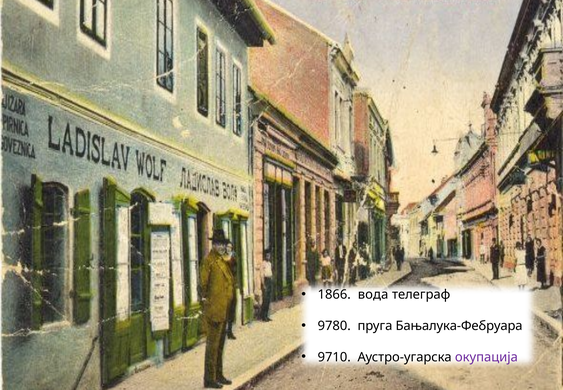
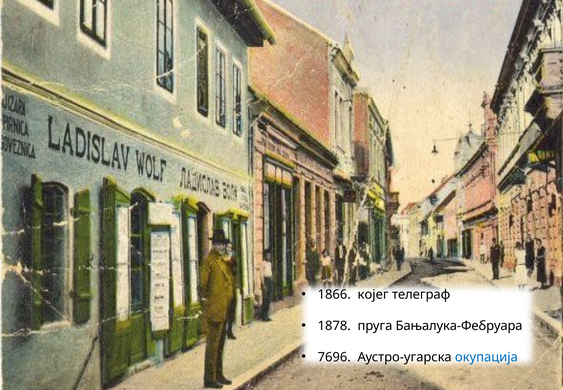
вода: вода -> којег
9780: 9780 -> 1878
9710: 9710 -> 7696
окупација colour: purple -> blue
